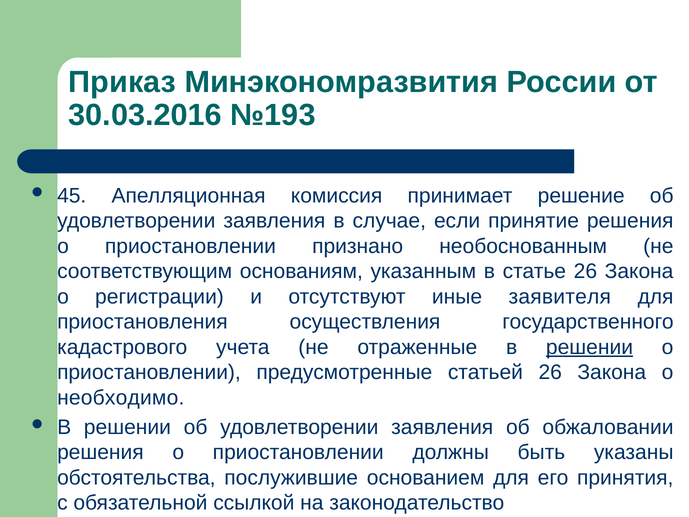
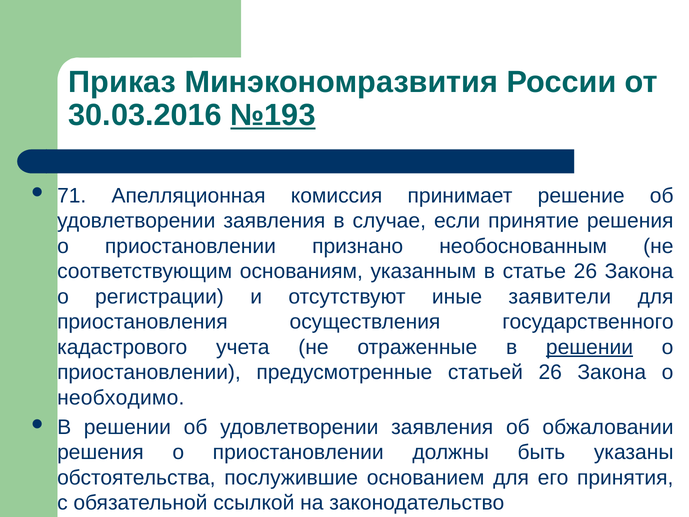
№193 underline: none -> present
45: 45 -> 71
заявителя: заявителя -> заявители
